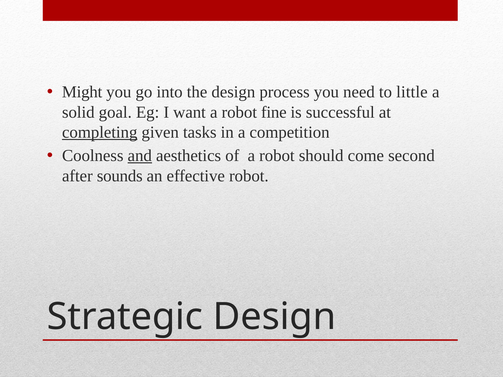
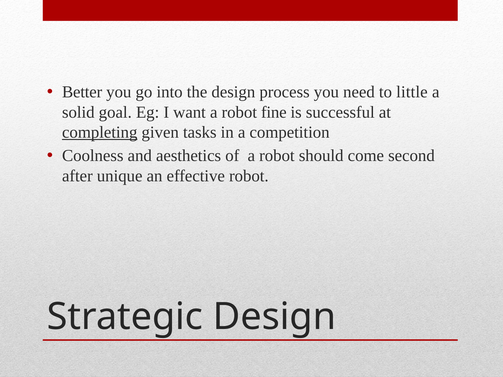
Might: Might -> Better
and underline: present -> none
sounds: sounds -> unique
